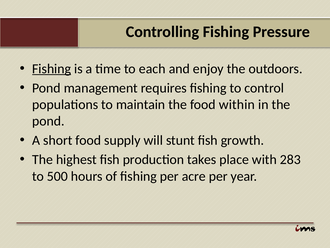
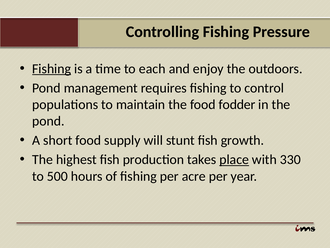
within: within -> fodder
place underline: none -> present
283: 283 -> 330
